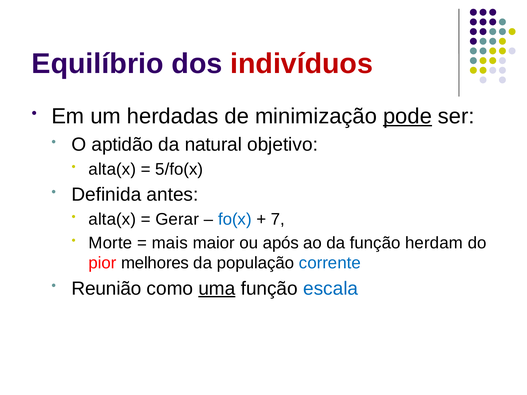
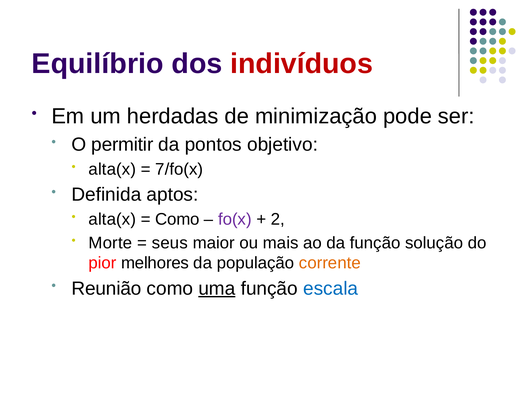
pode underline: present -> none
aptidão: aptidão -> permitir
natural: natural -> pontos
5/fo(x: 5/fo(x -> 7/fo(x
antes: antes -> aptos
Gerar at (177, 220): Gerar -> Como
fo(x colour: blue -> purple
7: 7 -> 2
mais: mais -> seus
após: após -> mais
herdam: herdam -> solução
corrente colour: blue -> orange
